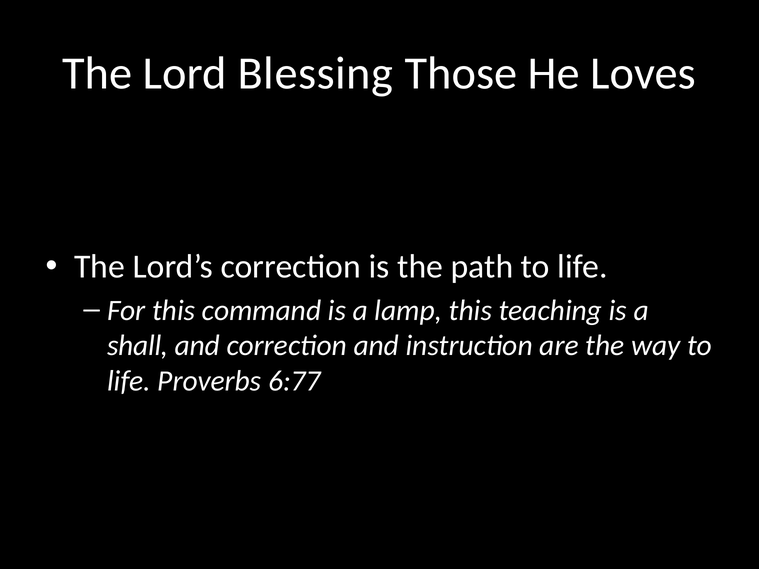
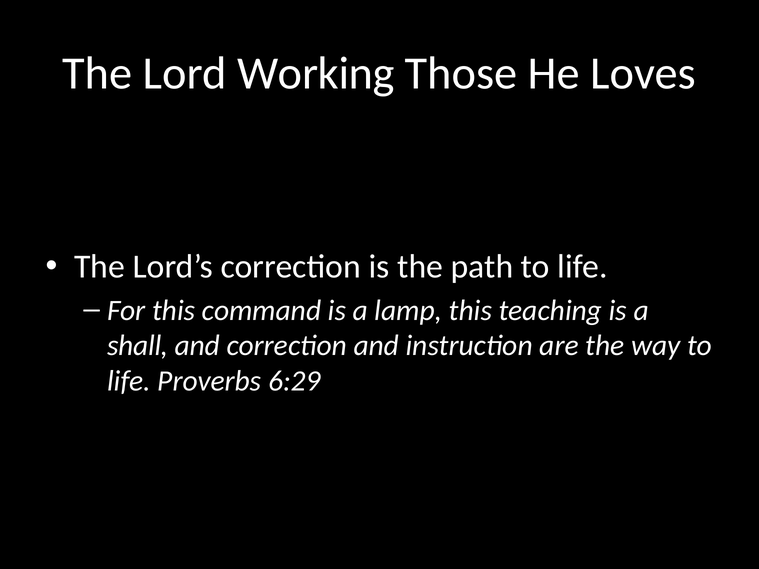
Blessing: Blessing -> Working
6:77: 6:77 -> 6:29
